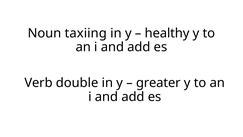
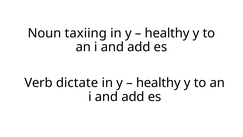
double: double -> dictate
greater at (158, 83): greater -> healthy
